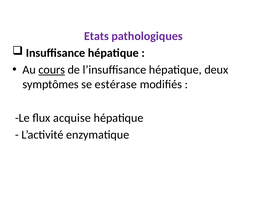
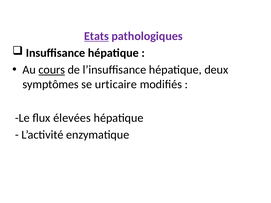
Etats underline: none -> present
estérase: estérase -> urticaire
acquise: acquise -> élevées
